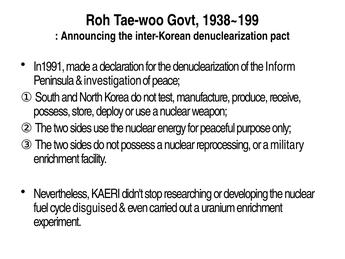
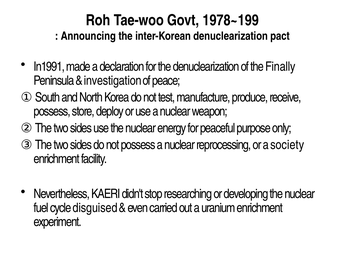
1938~199: 1938~199 -> 1978~199
Inform: Inform -> Finally
military: military -> society
